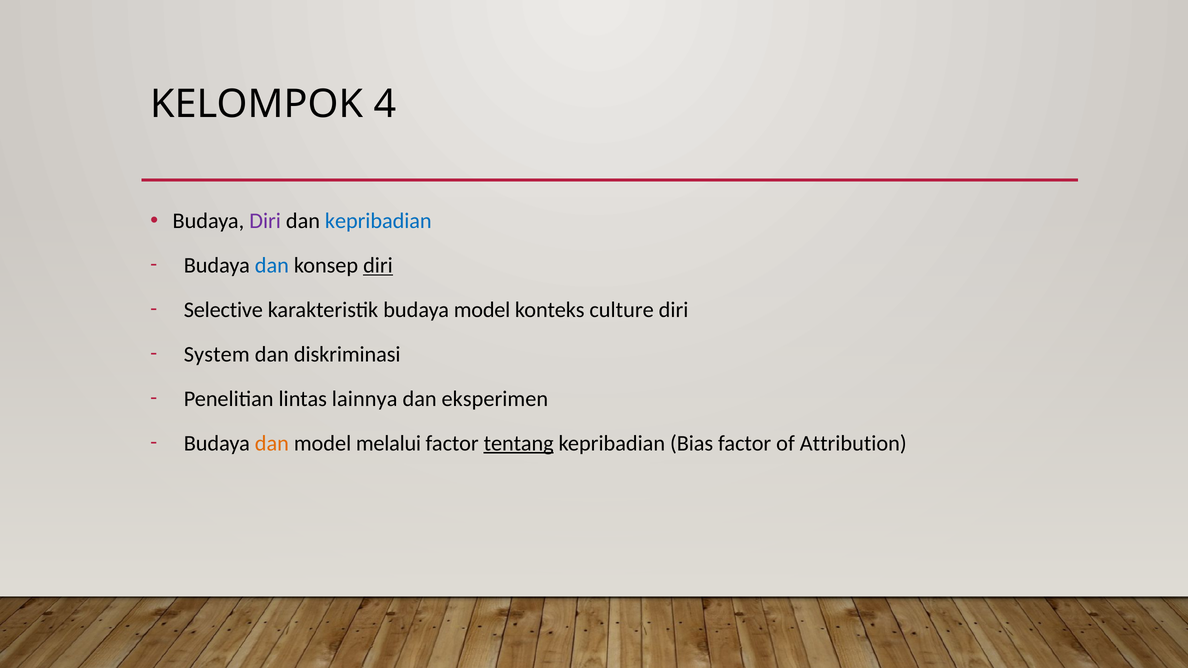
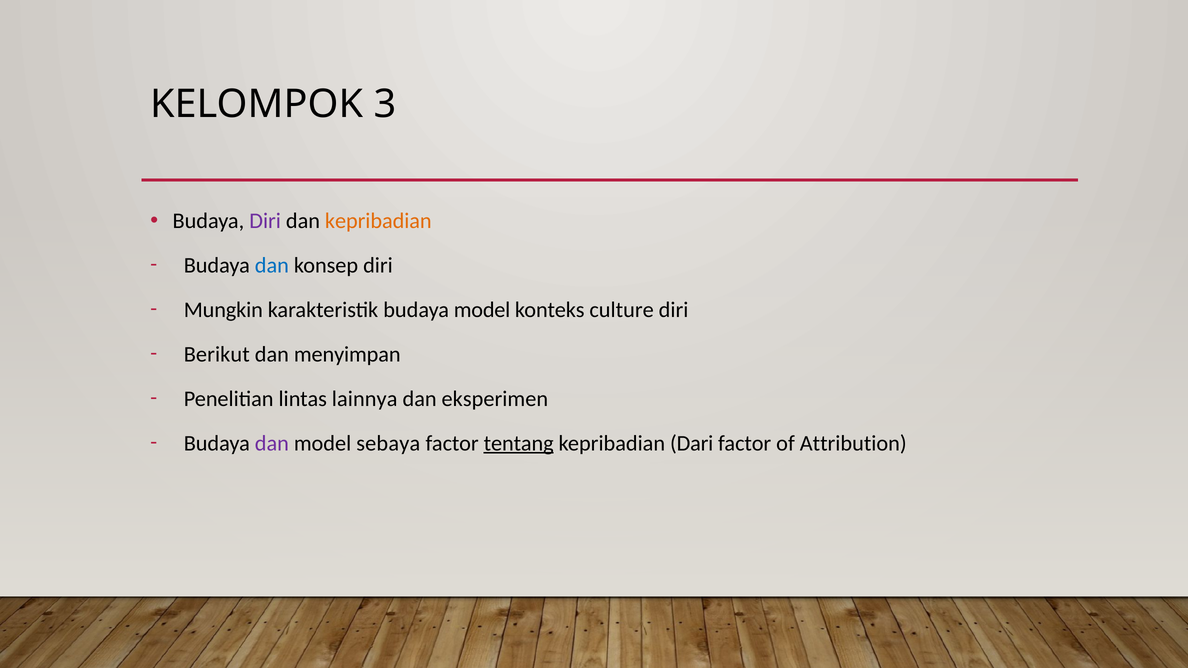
4: 4 -> 3
kepribadian at (378, 221) colour: blue -> orange
diri at (378, 266) underline: present -> none
Selective: Selective -> Mungkin
System: System -> Berikut
diskriminasi: diskriminasi -> menyimpan
dan at (272, 443) colour: orange -> purple
melalui: melalui -> sebaya
Bias: Bias -> Dari
